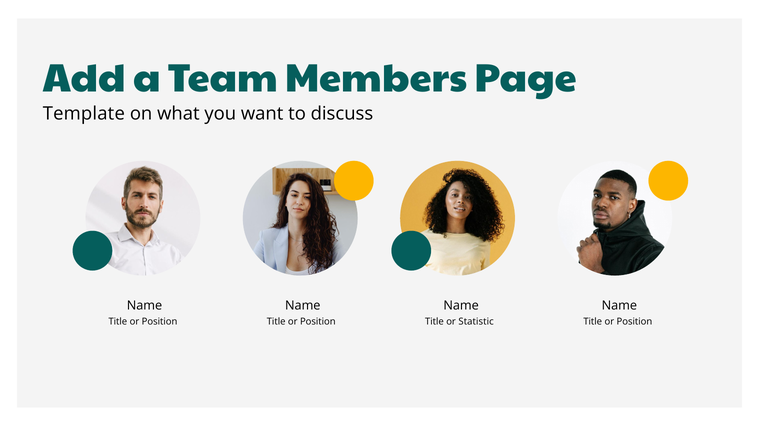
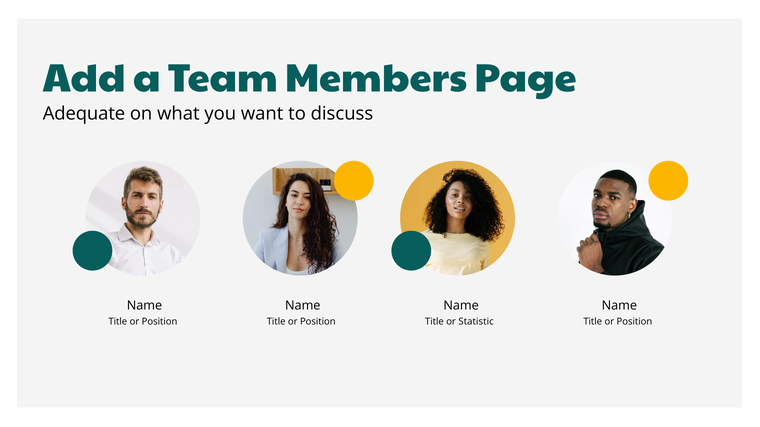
Template: Template -> Adequate
